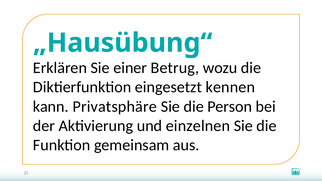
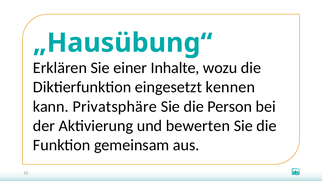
Betrug: Betrug -> Inhalte
einzelnen: einzelnen -> bewerten
